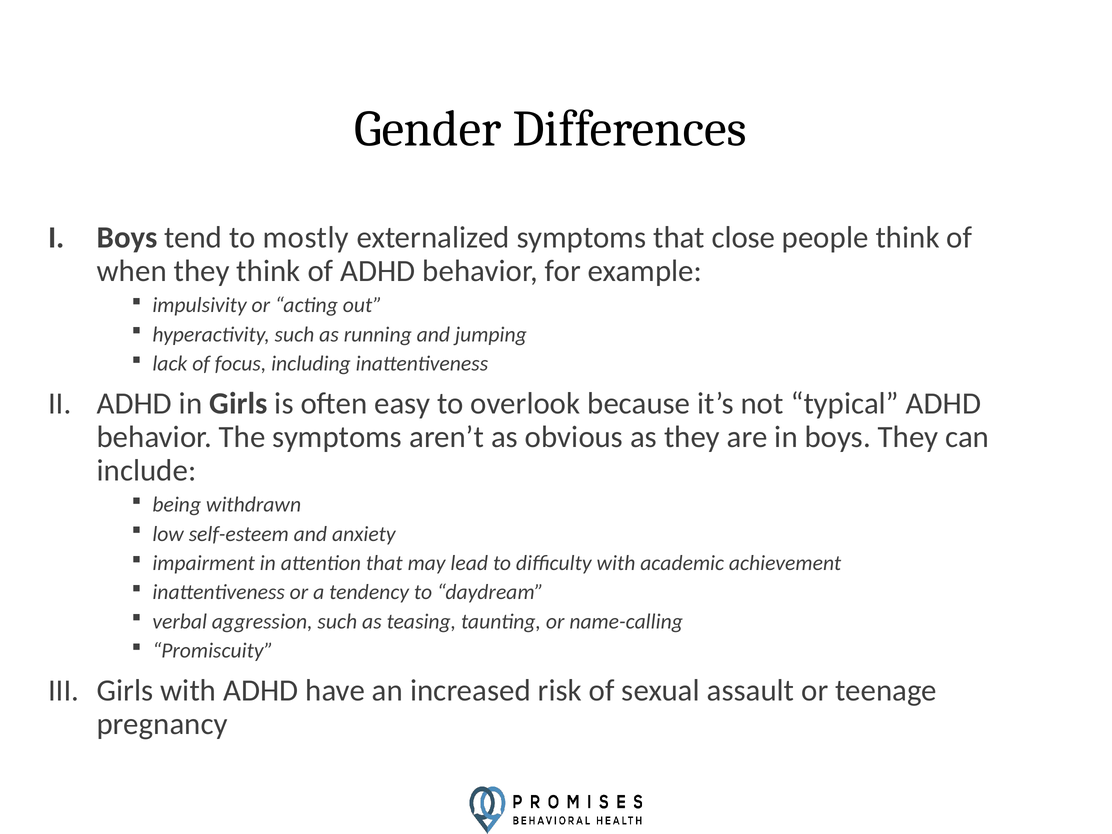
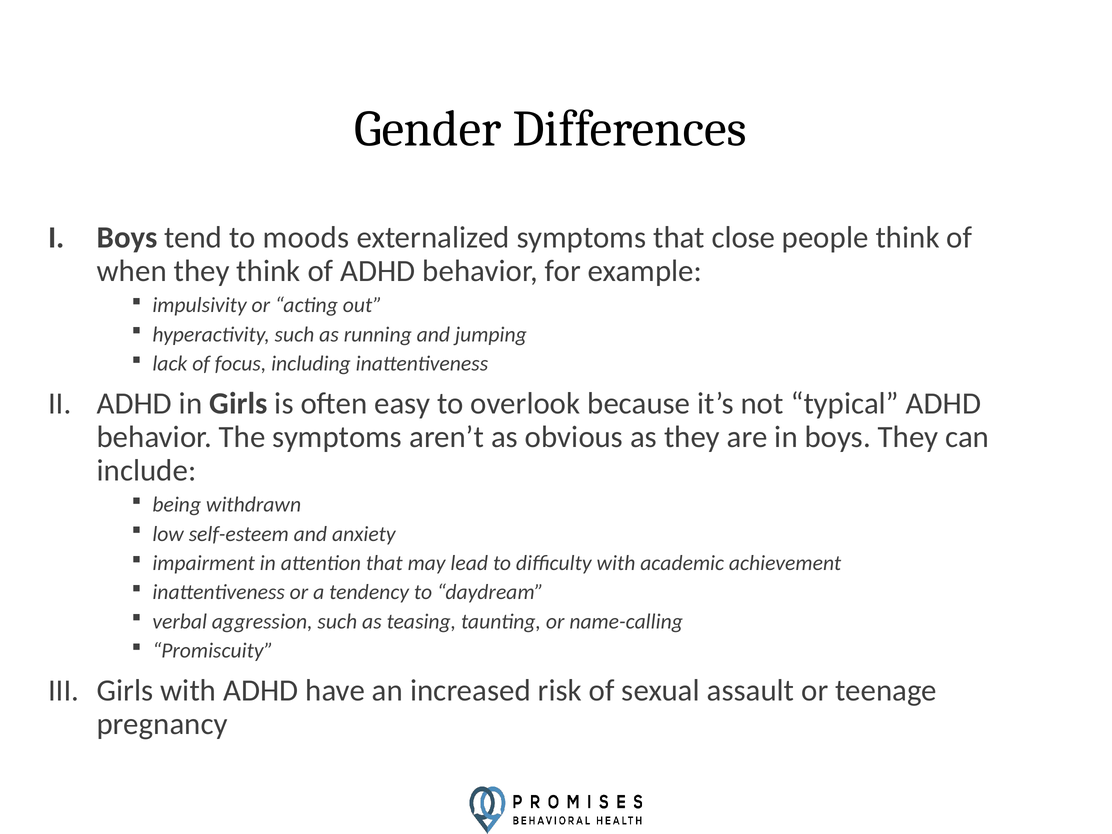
mostly: mostly -> moods
